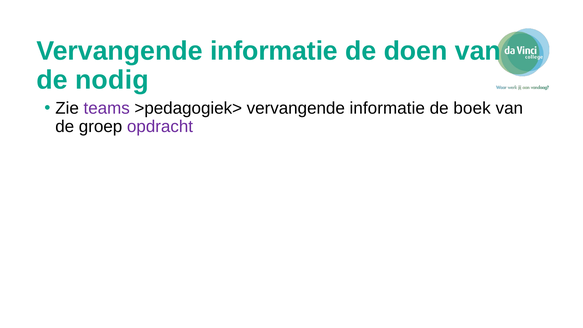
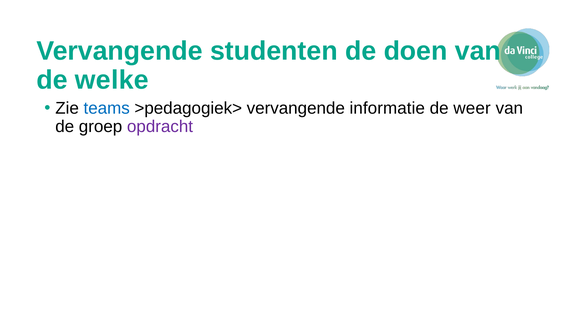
informatie at (274, 51): informatie -> studenten
nodig: nodig -> welke
teams colour: purple -> blue
boek: boek -> weer
